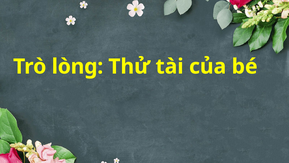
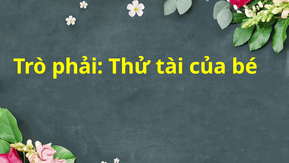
lòng: lòng -> phải
